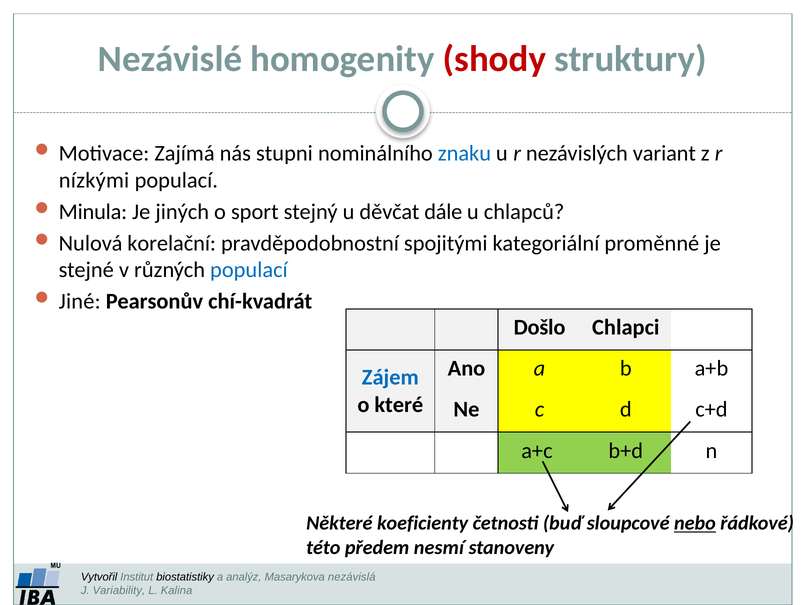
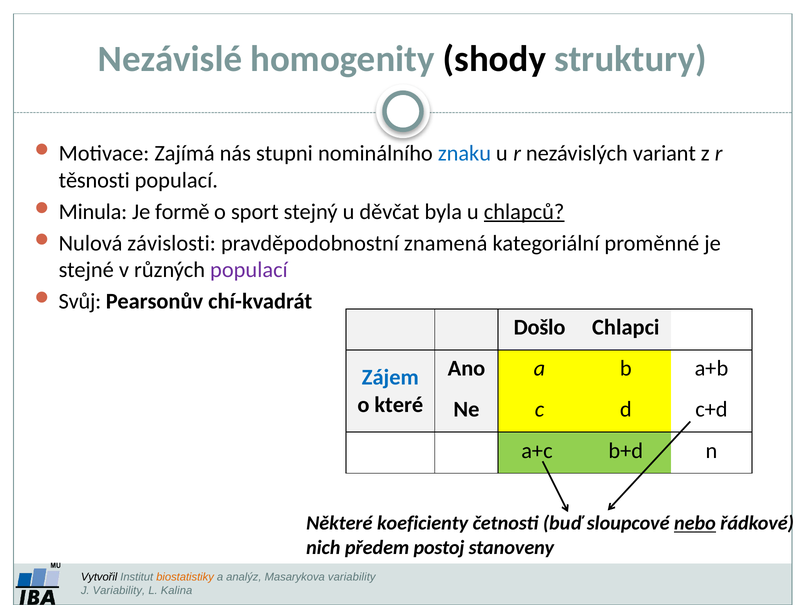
shody colour: red -> black
nízkými: nízkými -> těsnosti
jiných: jiných -> formě
dále: dále -> byla
chlapců underline: none -> present
korelační: korelační -> závislosti
spojitými: spojitými -> znamená
populací at (249, 270) colour: blue -> purple
Jiné: Jiné -> Svůj
této: této -> nich
nesmí: nesmí -> postoj
biostatistiky colour: black -> orange
Masarykova nezávislá: nezávislá -> variability
